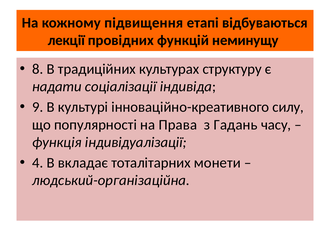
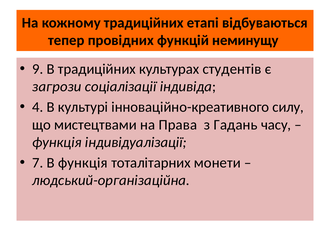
кожному підвищення: підвищення -> традиційних
лекції: лекції -> тепер
8: 8 -> 9
структуру: структуру -> студентів
надати: надати -> загрози
9: 9 -> 4
популярності: популярності -> мистецтвами
4: 4 -> 7
В вкладає: вкладає -> функція
